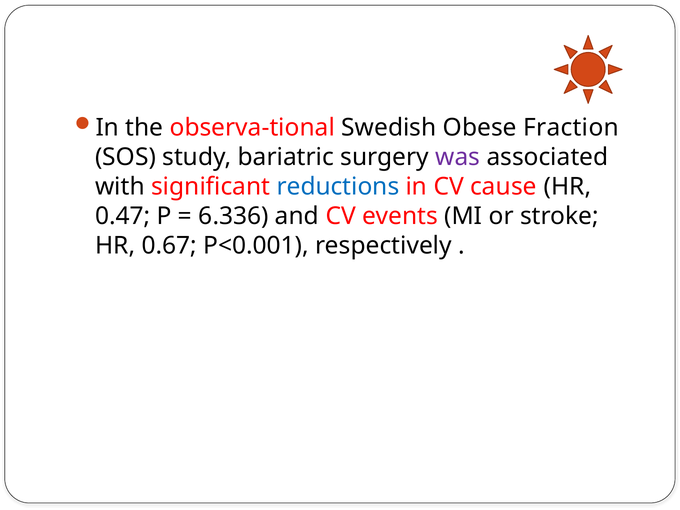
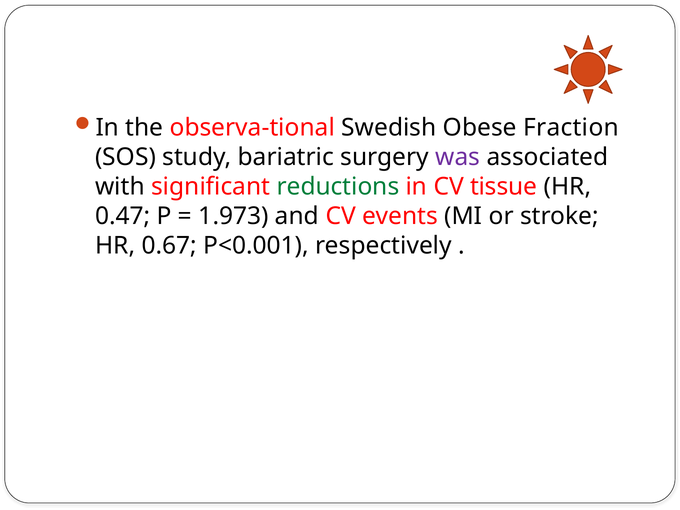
reductions colour: blue -> green
cause: cause -> tissue
6.336: 6.336 -> 1.973
